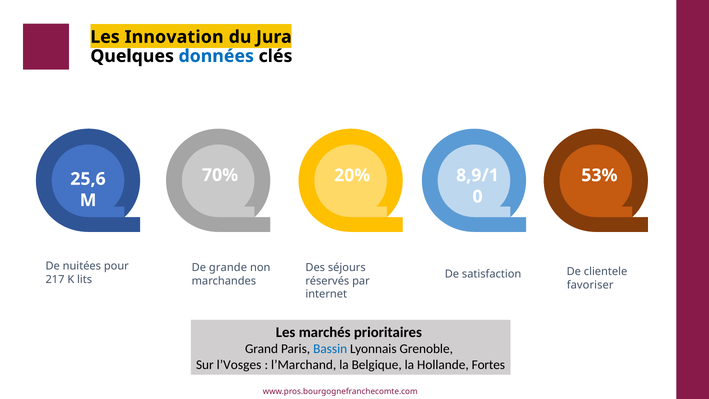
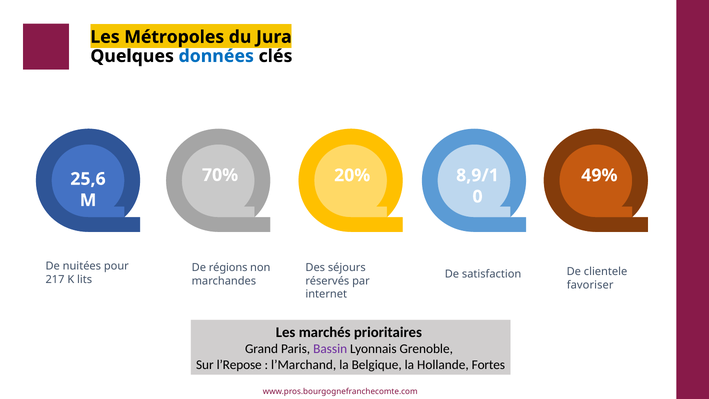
Innovation: Innovation -> Métropoles
53%: 53% -> 49%
grande: grande -> régions
Bassin colour: blue -> purple
l’Vosges: l’Vosges -> l’Repose
